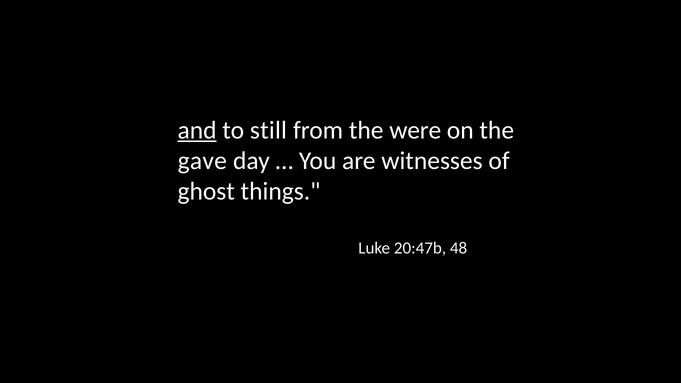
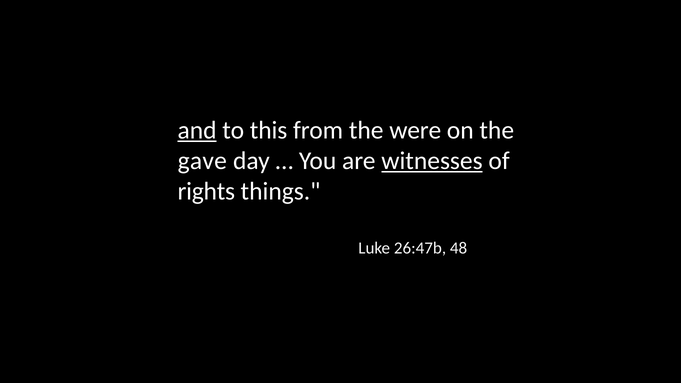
still: still -> this
witnesses underline: none -> present
ghost: ghost -> rights
20:47b: 20:47b -> 26:47b
